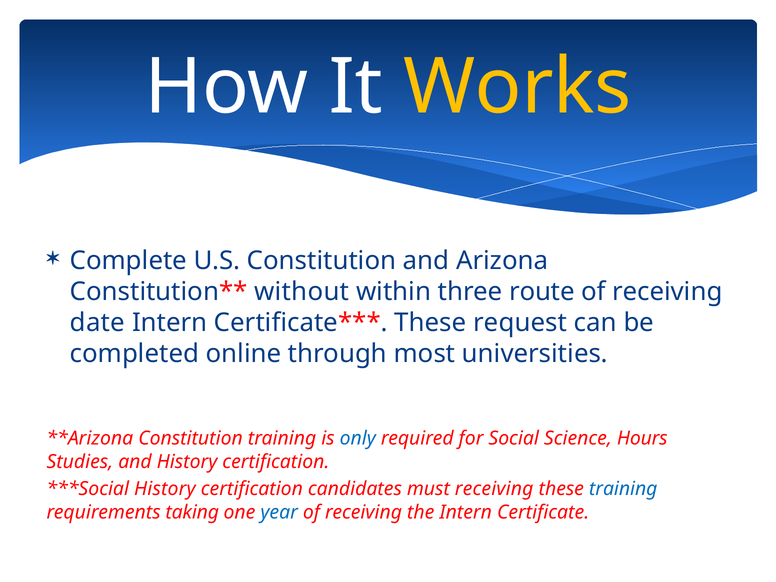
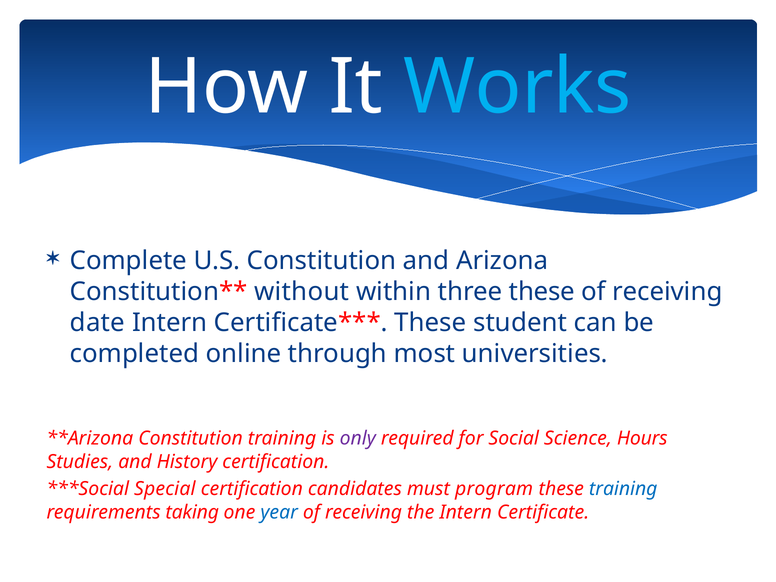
Works colour: yellow -> light blue
three route: route -> these
request: request -> student
only colour: blue -> purple
History at (165, 489): History -> Special
must receiving: receiving -> program
